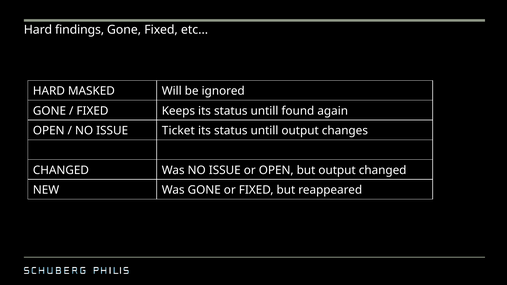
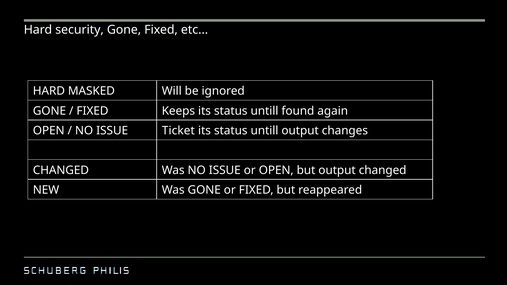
findings: findings -> security
